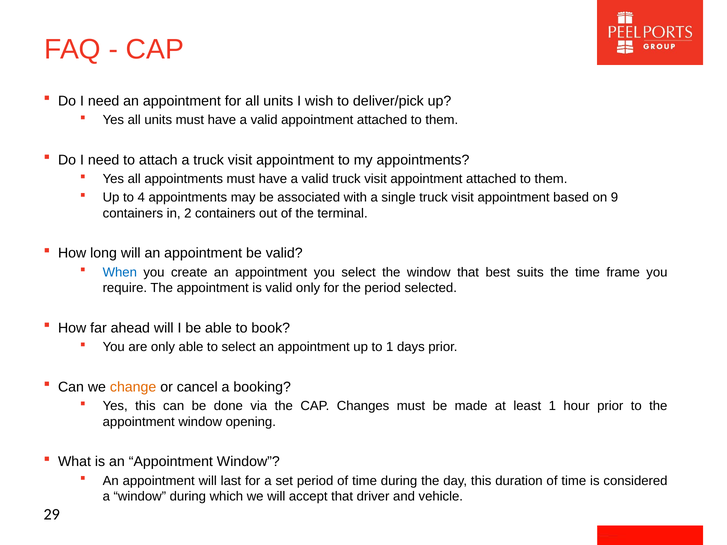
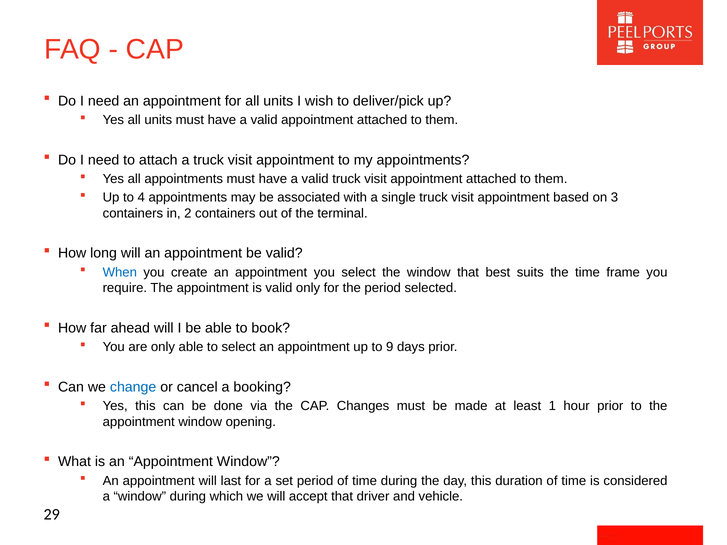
9: 9 -> 3
to 1: 1 -> 9
change colour: orange -> blue
